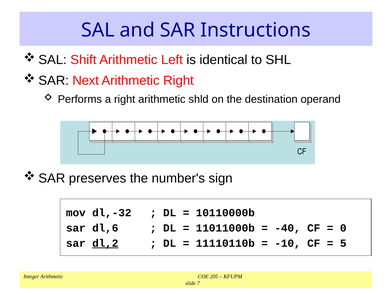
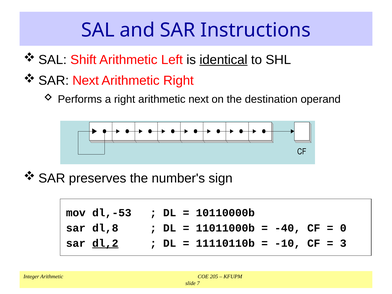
identical underline: none -> present
arithmetic shld: shld -> next
dl,-32: dl,-32 -> dl,-53
dl,6: dl,6 -> dl,8
5: 5 -> 3
